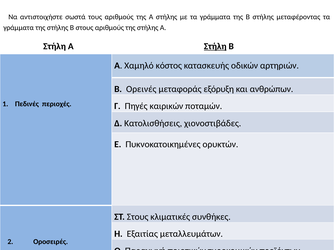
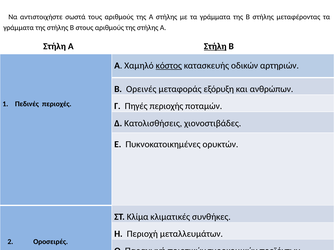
κόστος underline: none -> present
καιρικών: καιρικών -> περιοχής
ΣΤ Στους: Στους -> Κλίμα
Εξαιτίας: Εξαιτίας -> Περιοχή
